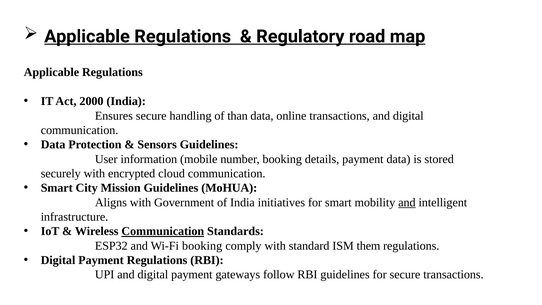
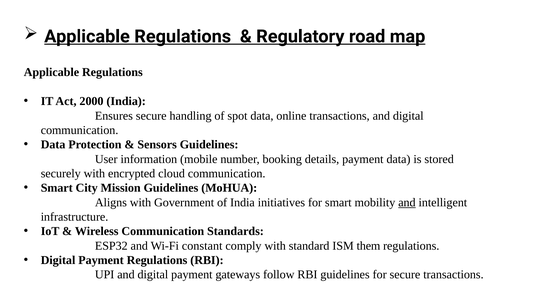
than: than -> spot
Communication at (163, 231) underline: present -> none
Wi-Fi booking: booking -> constant
